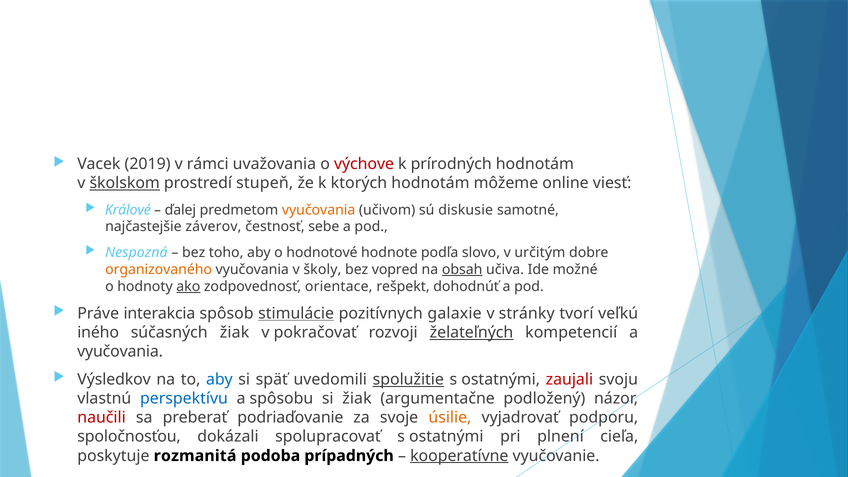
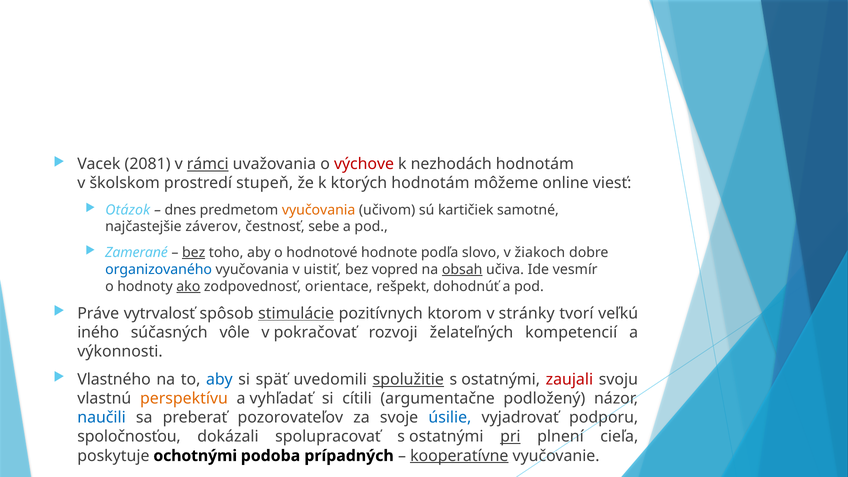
2019: 2019 -> 2081
rámci underline: none -> present
prírodných: prírodných -> nezhodách
školskom underline: present -> none
Králové: Králové -> Otázok
ďalej: ďalej -> dnes
diskusie: diskusie -> kartičiek
Nespozná: Nespozná -> Zamerané
bez at (194, 253) underline: none -> present
určitým: určitým -> žiakoch
organizovaného colour: orange -> blue
školy: školy -> uistiť
možné: možné -> vesmír
interakcia: interakcia -> vytrvalosť
galaxie: galaxie -> ktorom
súčasných žiak: žiak -> vôle
želateľných underline: present -> none
vyučovania at (120, 352): vyučovania -> výkonnosti
Výsledkov: Výsledkov -> Vlastného
perspektívu colour: blue -> orange
spôsobu: spôsobu -> vyhľadať
si žiak: žiak -> cítili
naučili colour: red -> blue
podriaďovanie: podriaďovanie -> pozorovateľov
úsilie colour: orange -> blue
pri underline: none -> present
rozmanitá: rozmanitá -> ochotnými
